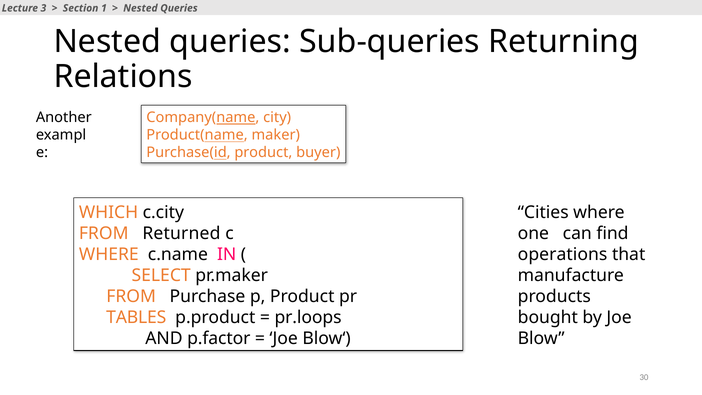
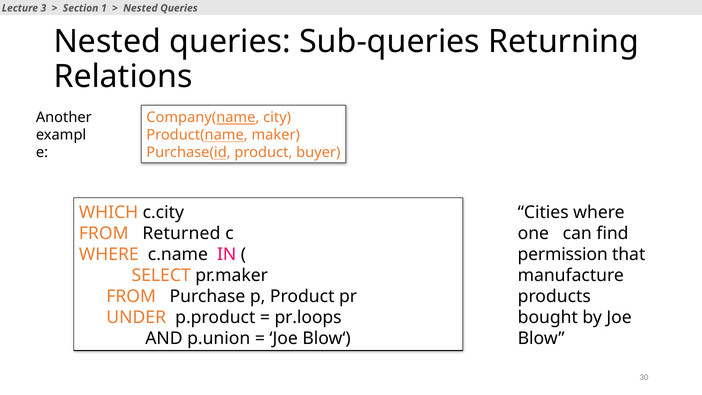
operations: operations -> permission
TABLES: TABLES -> UNDER
p.factor: p.factor -> p.union
